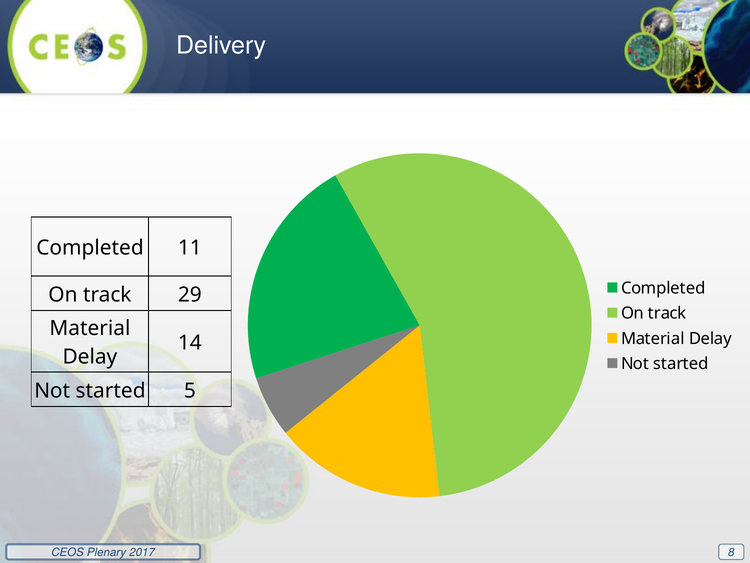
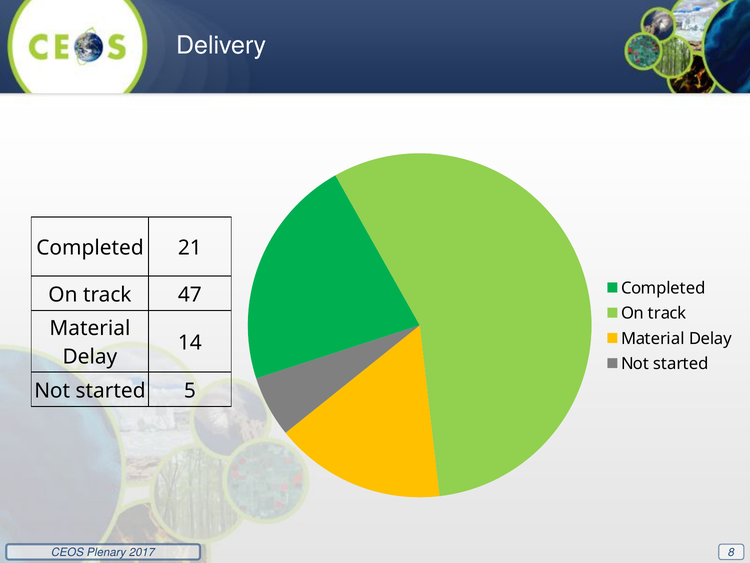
11: 11 -> 21
29: 29 -> 47
